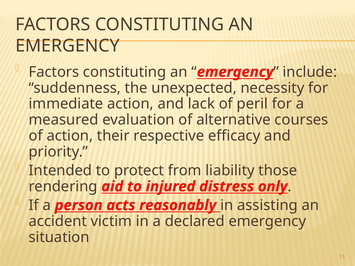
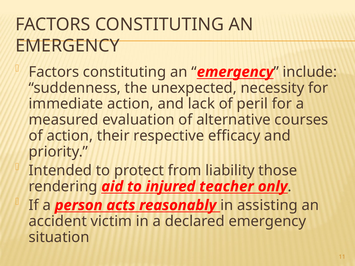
distress: distress -> teacher
